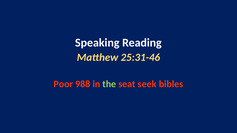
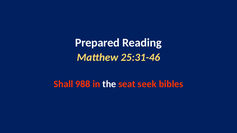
Speaking: Speaking -> Prepared
Poor: Poor -> Shall
the colour: light green -> white
